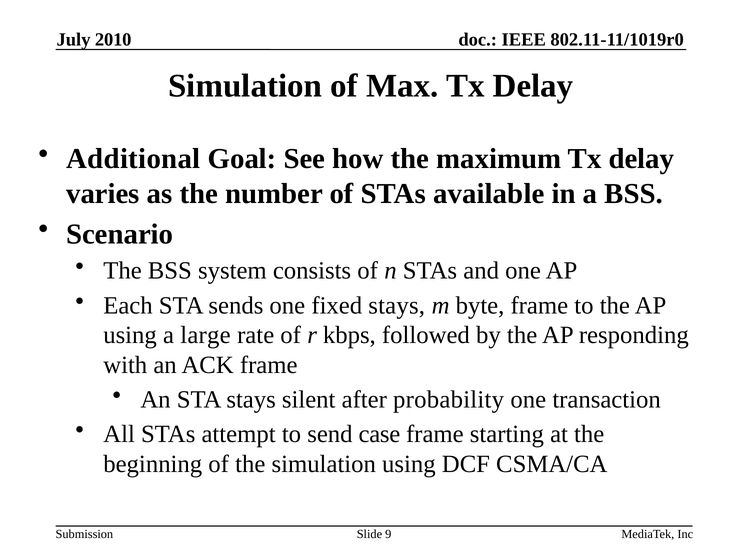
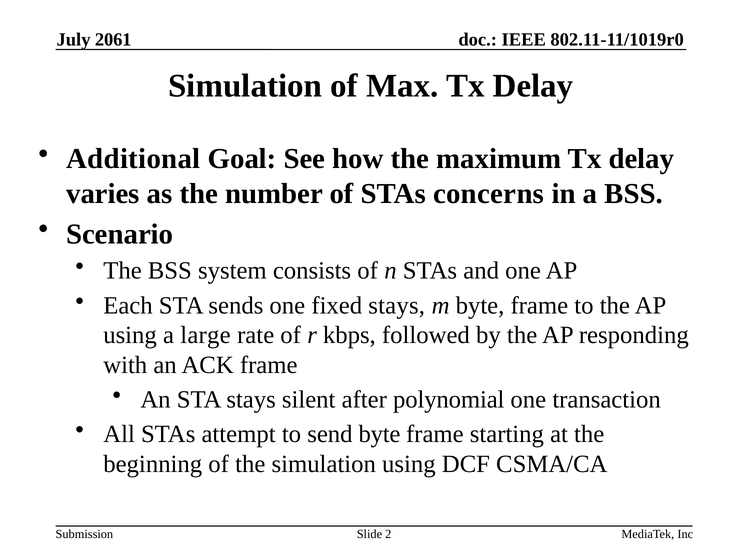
2010: 2010 -> 2061
available: available -> concerns
probability: probability -> polynomial
send case: case -> byte
9: 9 -> 2
